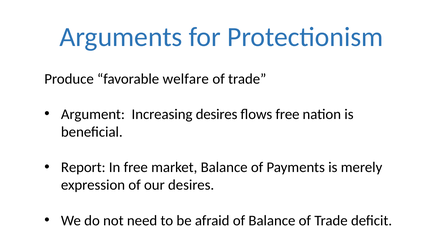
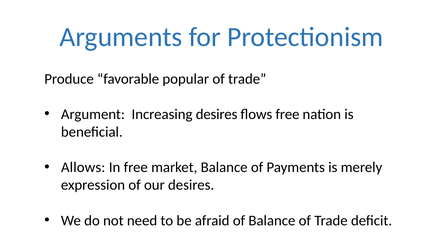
welfare: welfare -> popular
Report: Report -> Allows
